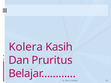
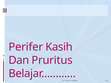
Kolera: Kolera -> Perifer
